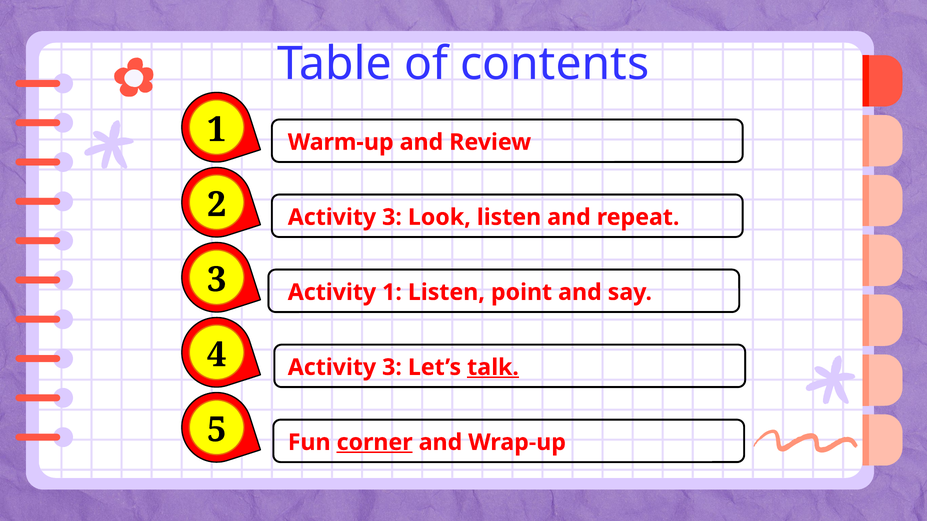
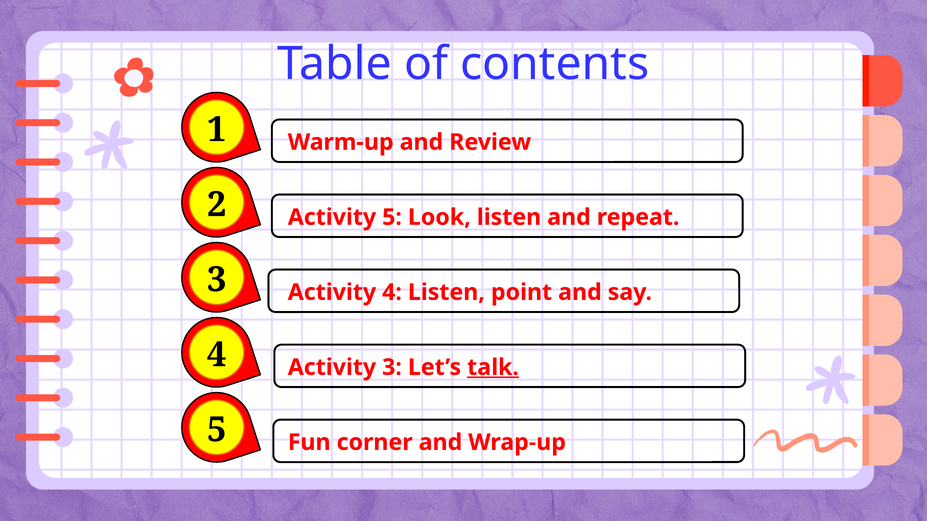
3 at (392, 217): 3 -> 5
Activity 1: 1 -> 4
corner underline: present -> none
